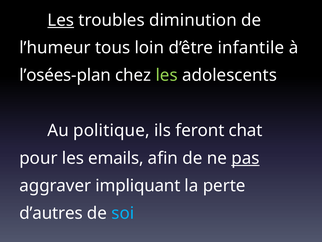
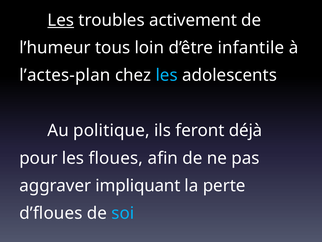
diminution: diminution -> activement
l’osées-plan: l’osées-plan -> l’actes-plan
les at (167, 75) colour: light green -> light blue
chat: chat -> déjà
emails: emails -> floues
pas underline: present -> none
d’autres: d’autres -> d’floues
